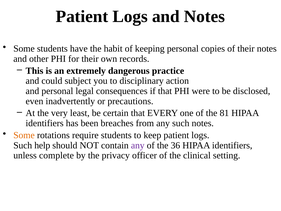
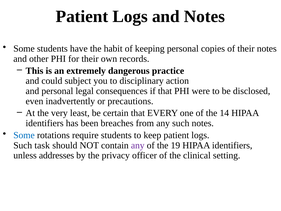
81: 81 -> 14
Some at (24, 135) colour: orange -> blue
help: help -> task
36: 36 -> 19
complete: complete -> addresses
